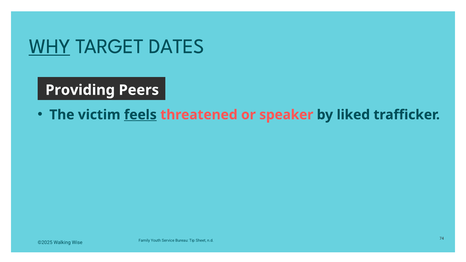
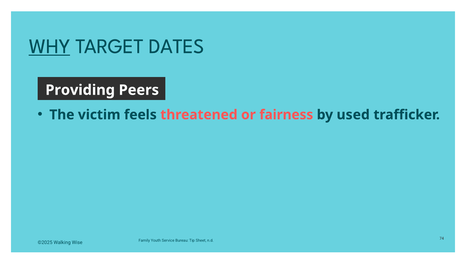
feels underline: present -> none
speaker: speaker -> fairness
liked: liked -> used
